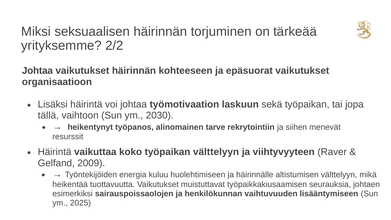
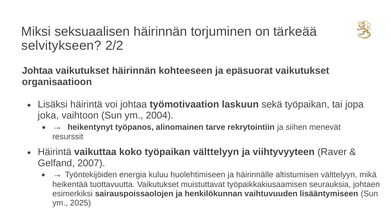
yrityksemme: yrityksemme -> selvitykseen
tällä: tällä -> joka
2030: 2030 -> 2004
2009: 2009 -> 2007
